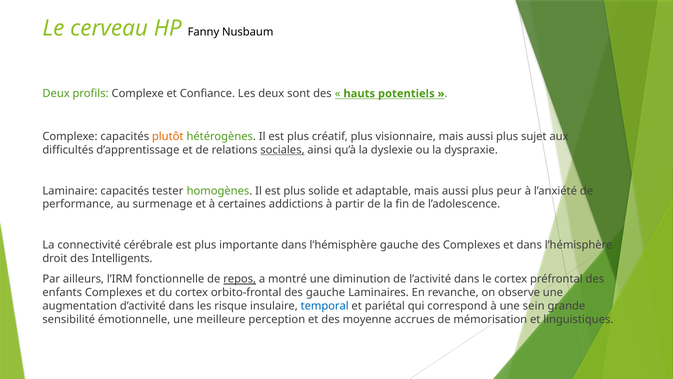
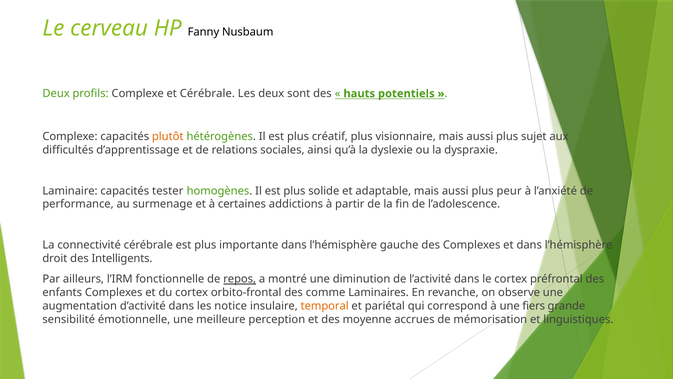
et Confiance: Confiance -> Cérébrale
sociales underline: present -> none
des gauche: gauche -> comme
risque: risque -> notice
temporal colour: blue -> orange
sein: sein -> fiers
